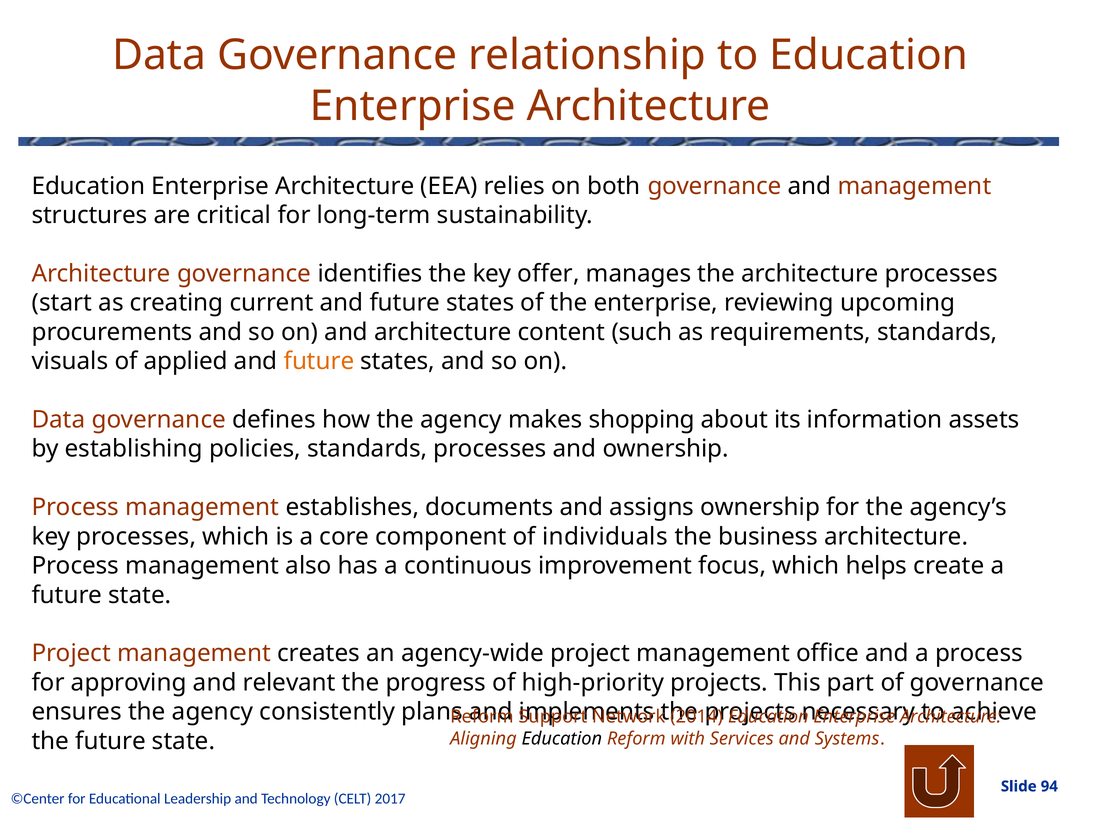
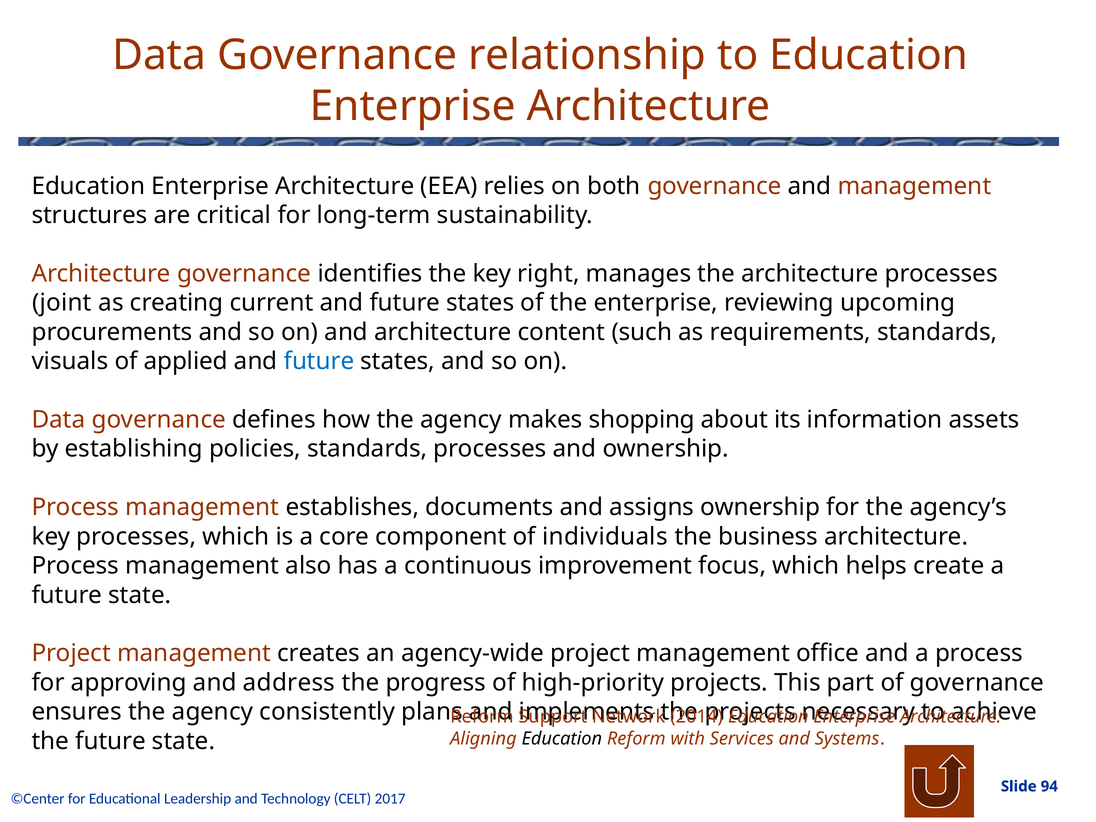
offer: offer -> right
start: start -> joint
future at (319, 361) colour: orange -> blue
relevant: relevant -> address
